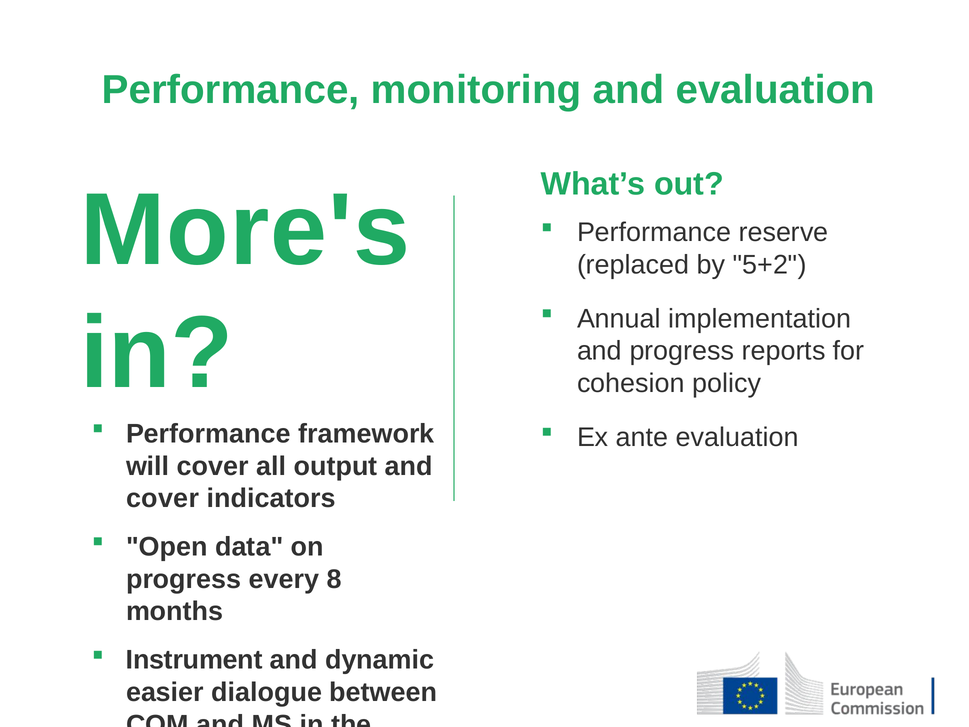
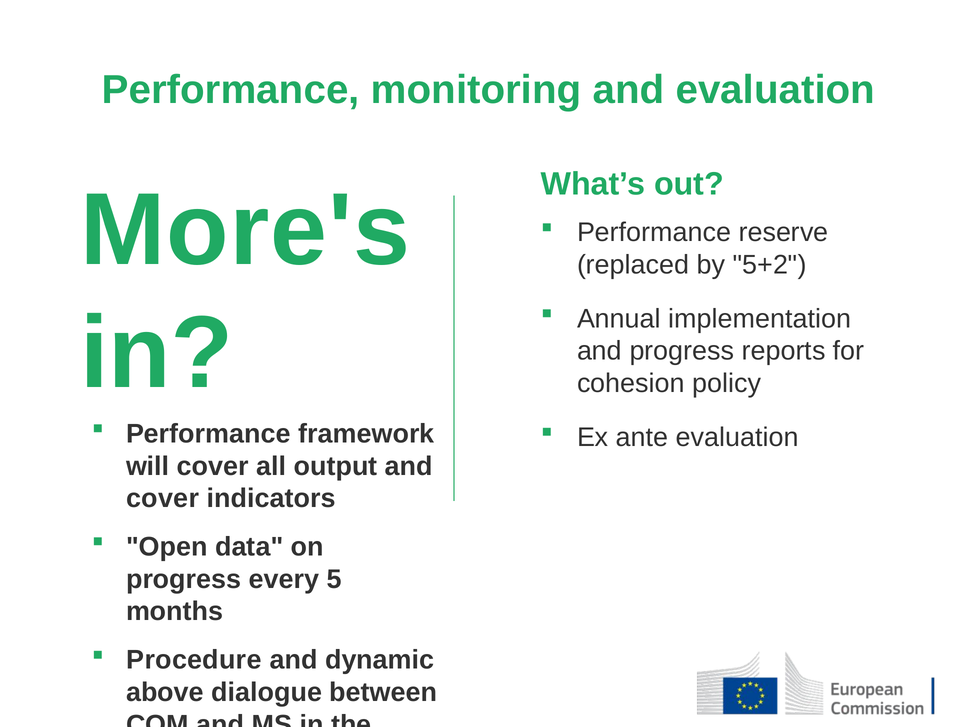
8: 8 -> 5
Instrument: Instrument -> Procedure
easier: easier -> above
